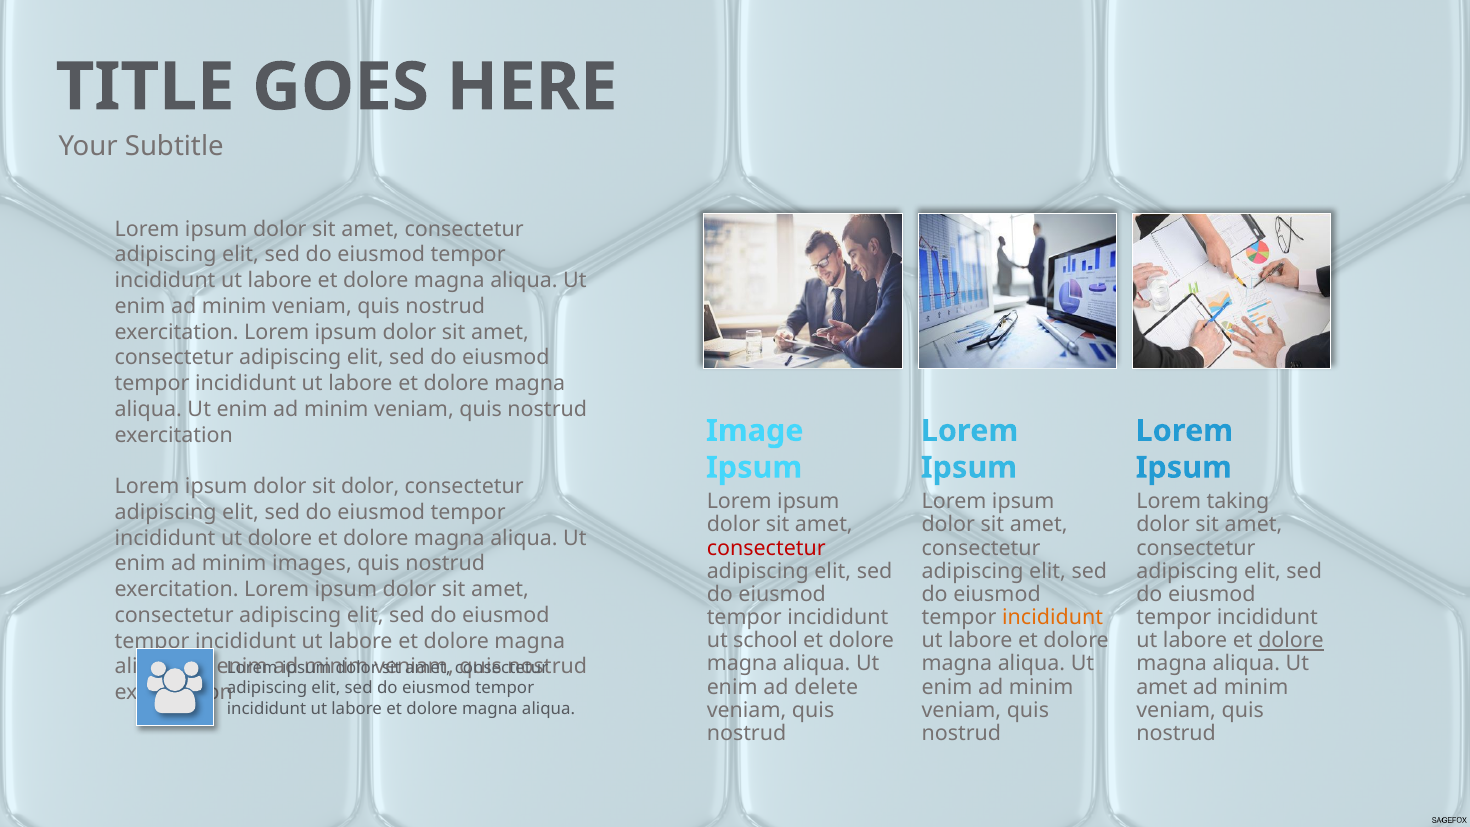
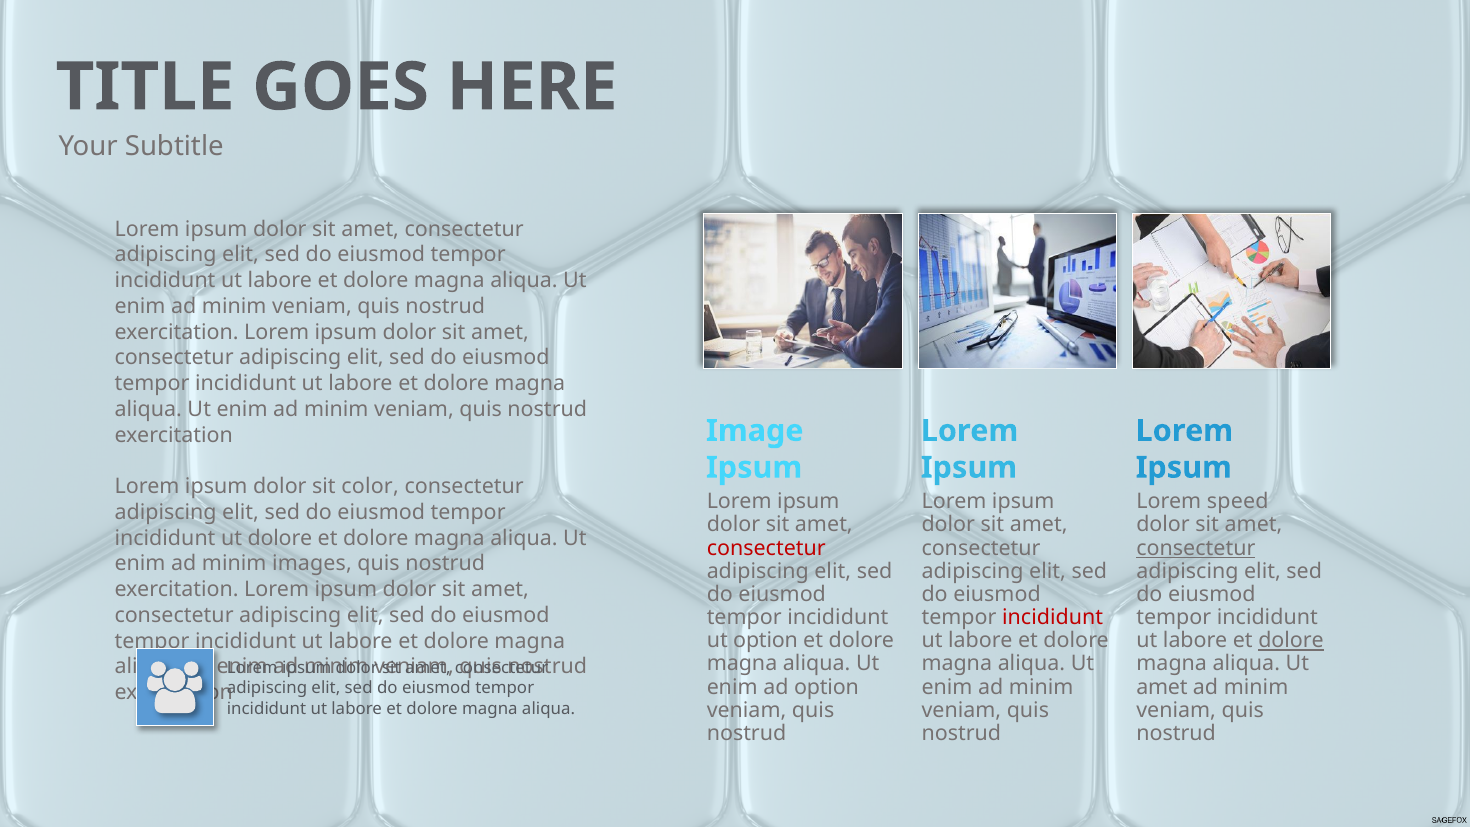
sit dolor: dolor -> color
taking: taking -> speed
consectetur at (1196, 548) underline: none -> present
incididunt at (1053, 617) colour: orange -> red
ut school: school -> option
ad delete: delete -> option
